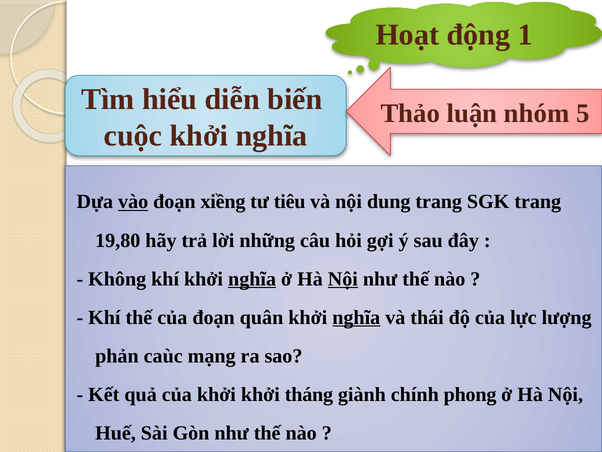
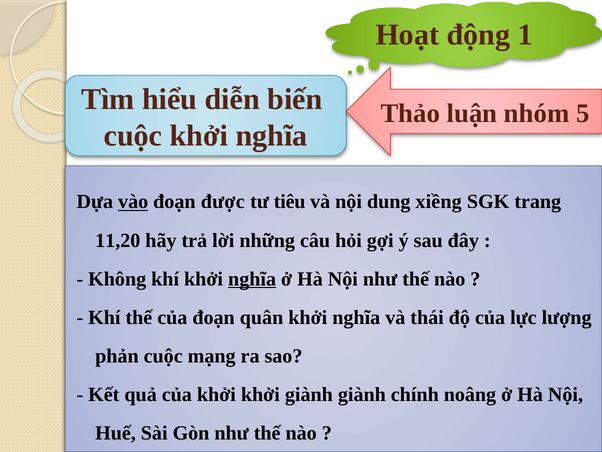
xiềng: xiềng -> được
dung trang: trang -> xiềng
19,80: 19,80 -> 11,20
Nội at (343, 279) underline: present -> none
nghĩa at (356, 317) underline: present -> none
phản caùc: caùc -> cuộc
khởi tháng: tháng -> giành
phong: phong -> noâng
